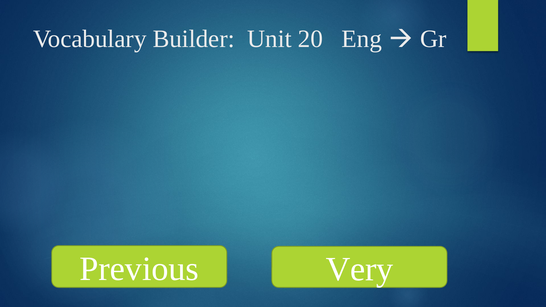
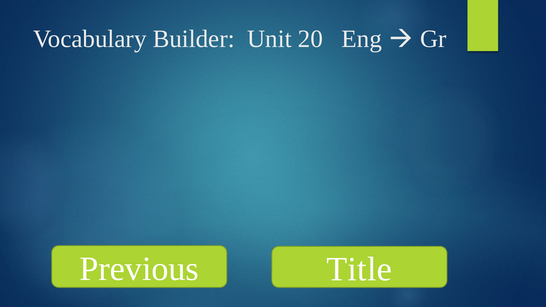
Very: Very -> Title
